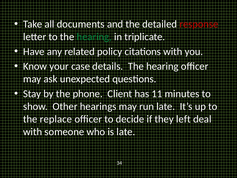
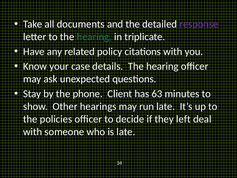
response colour: red -> purple
11: 11 -> 63
replace: replace -> policies
